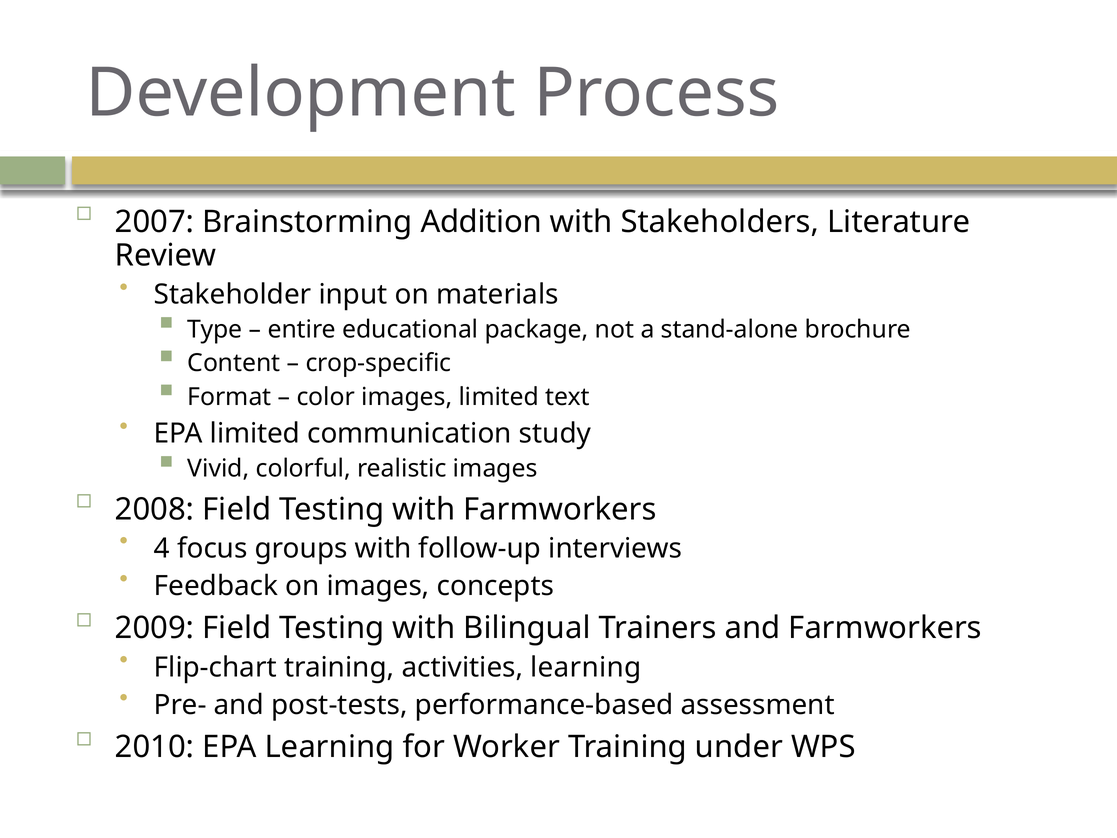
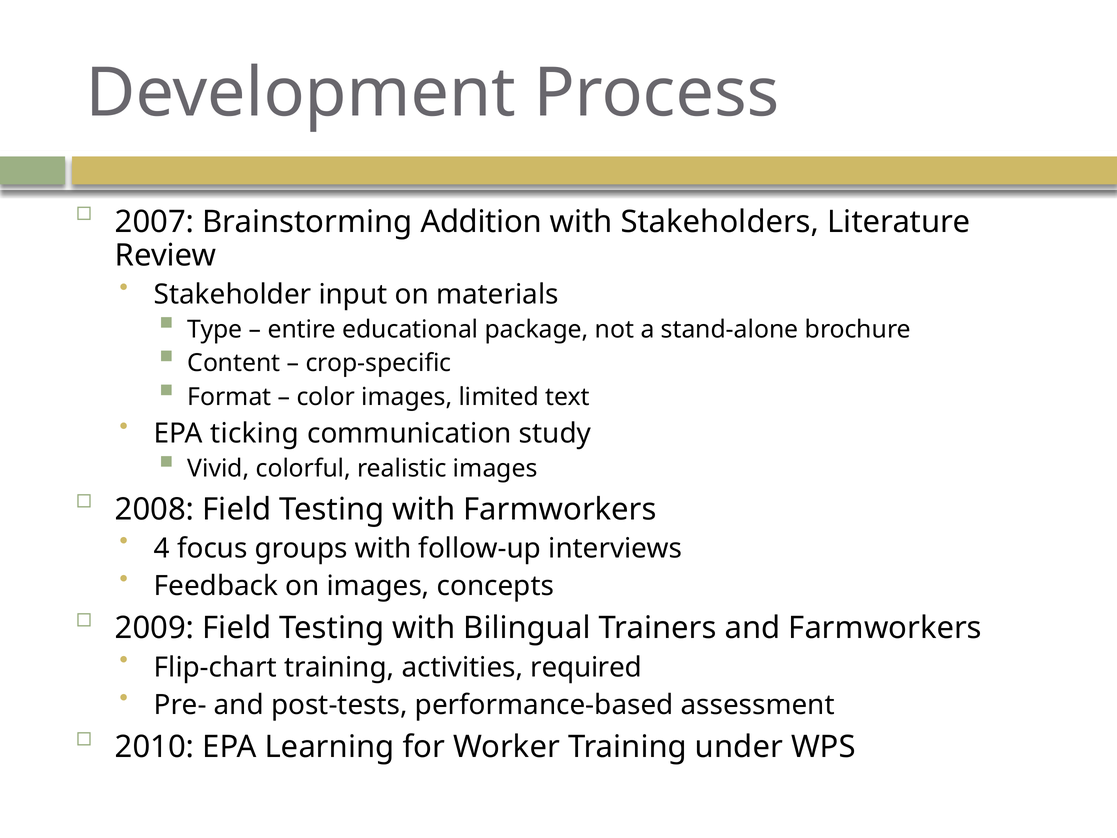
EPA limited: limited -> ticking
activities learning: learning -> required
